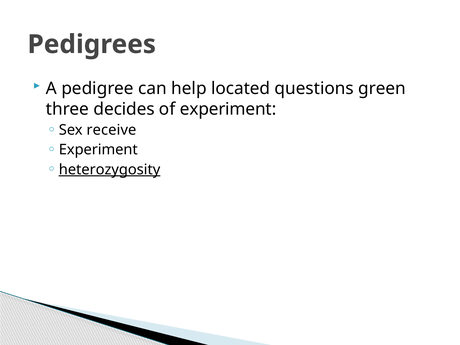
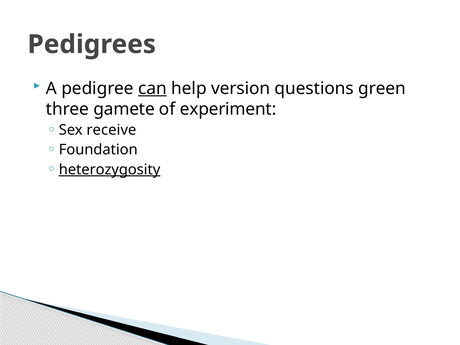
can underline: none -> present
located: located -> version
decides: decides -> gamete
Experiment at (98, 150): Experiment -> Foundation
